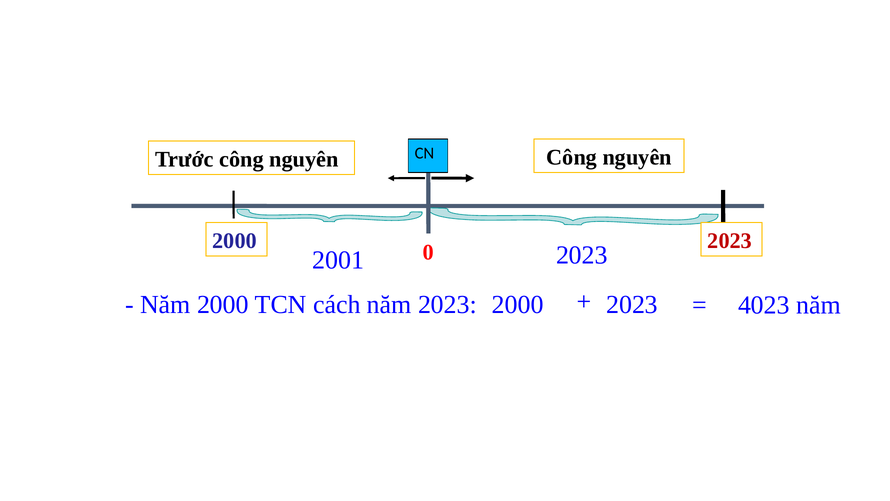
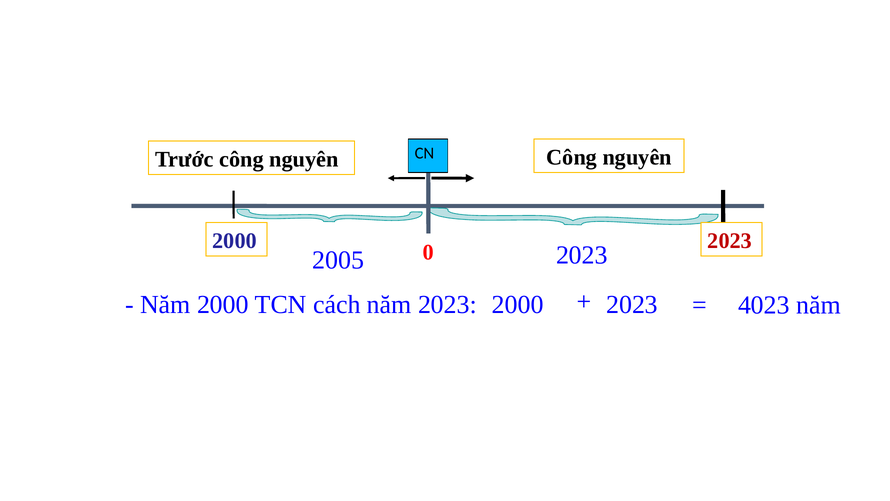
2001: 2001 -> 2005
